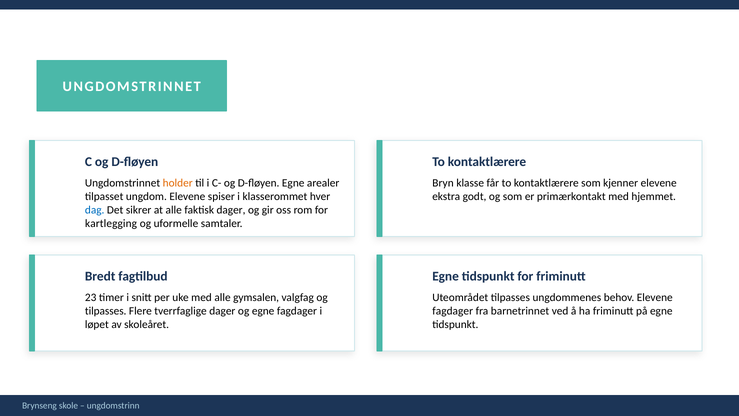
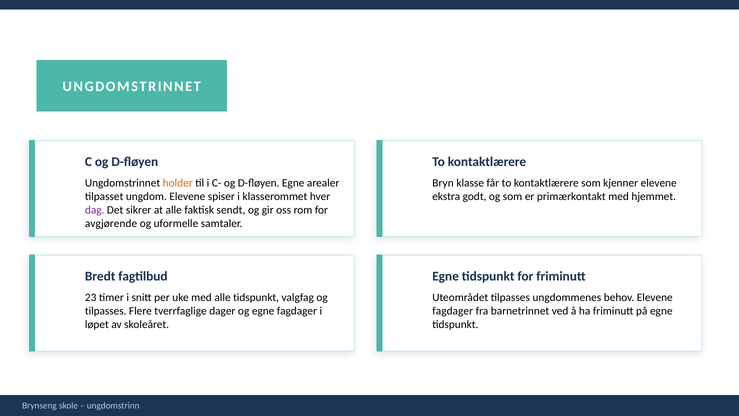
dag colour: blue -> purple
faktisk dager: dager -> sendt
kartlegging: kartlegging -> avgjørende
alle gymsalen: gymsalen -> tidspunkt
